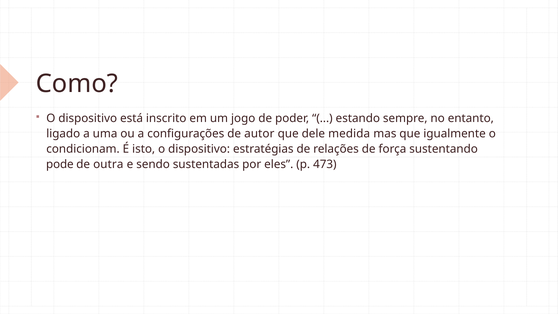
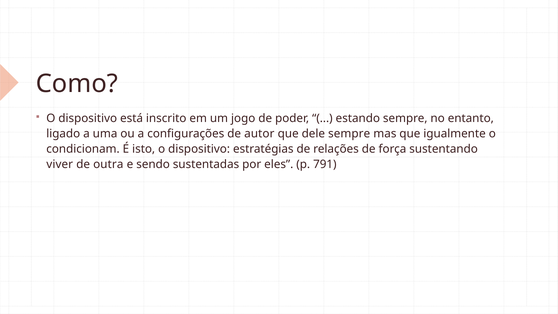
dele medida: medida -> sempre
pode: pode -> viver
473: 473 -> 791
